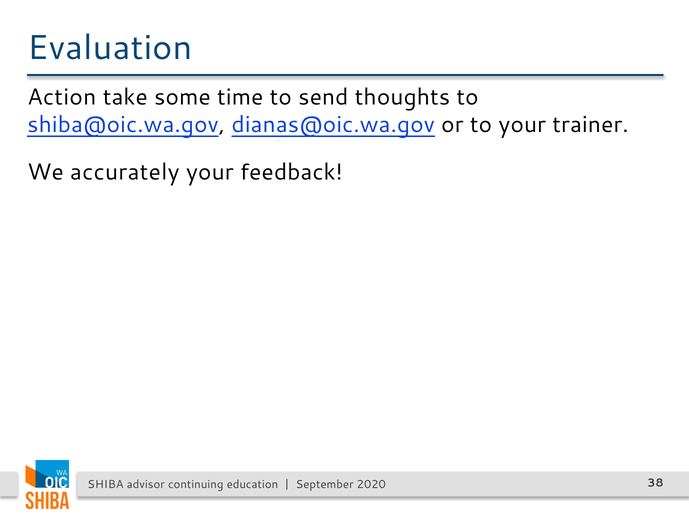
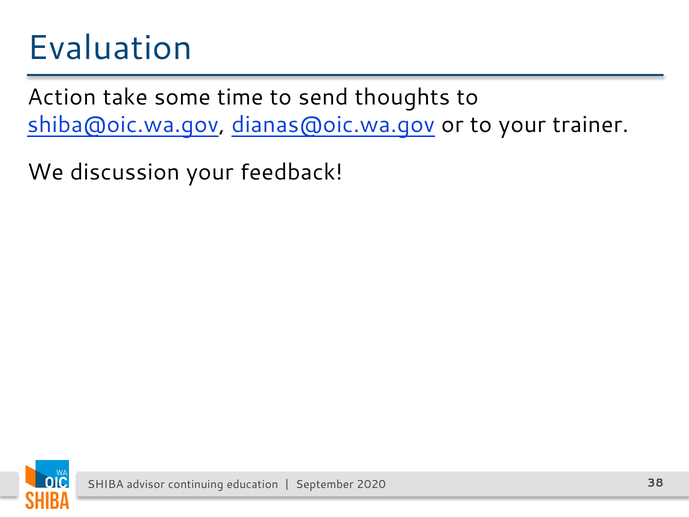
accurately: accurately -> discussion
